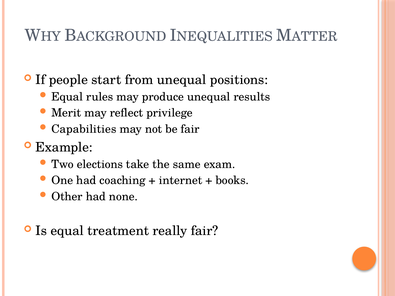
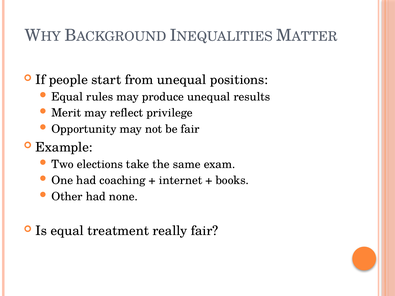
Capabilities: Capabilities -> Opportunity
